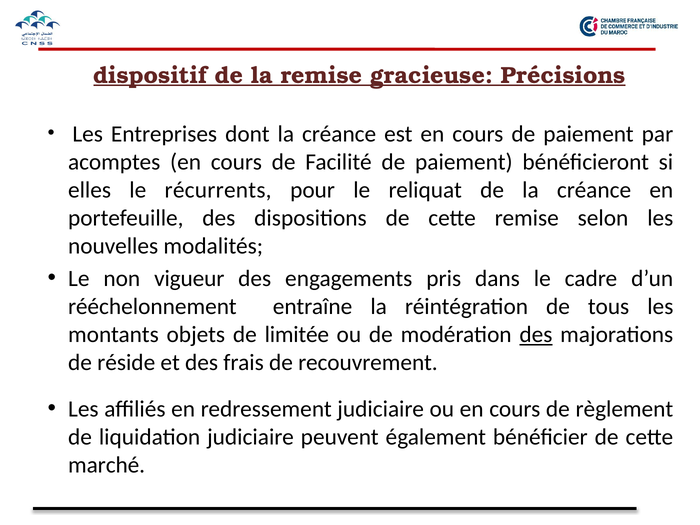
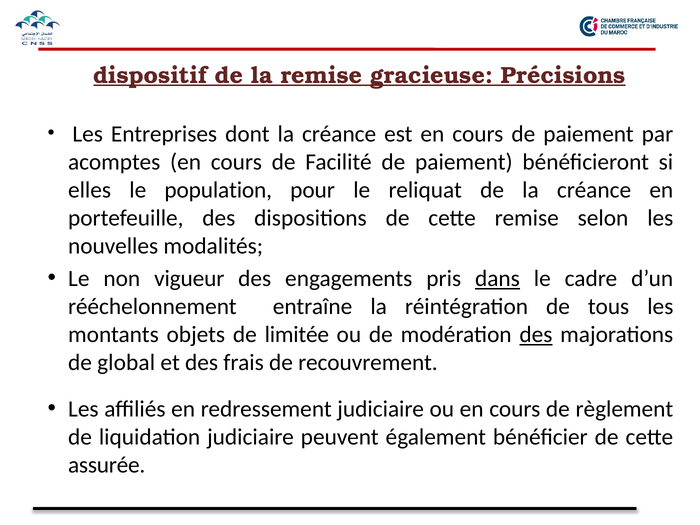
récurrents: récurrents -> population
dans underline: none -> present
réside: réside -> global
marché: marché -> assurée
